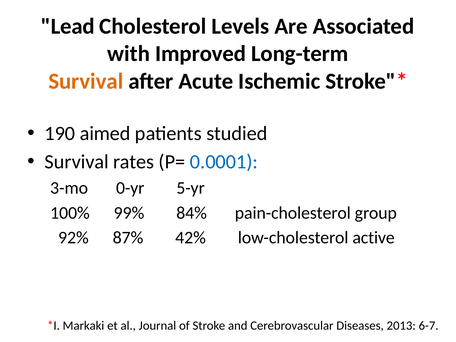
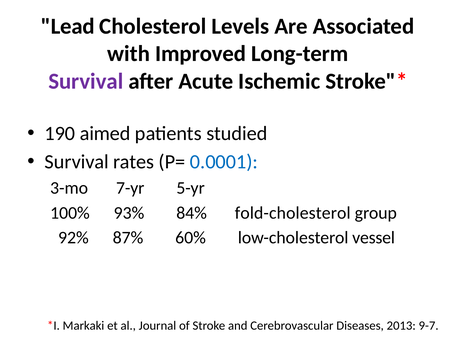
Survival at (86, 81) colour: orange -> purple
0-yr: 0-yr -> 7-yr
99%: 99% -> 93%
pain-cholesterol: pain-cholesterol -> fold-cholesterol
42%: 42% -> 60%
active: active -> vessel
6-7: 6-7 -> 9-7
